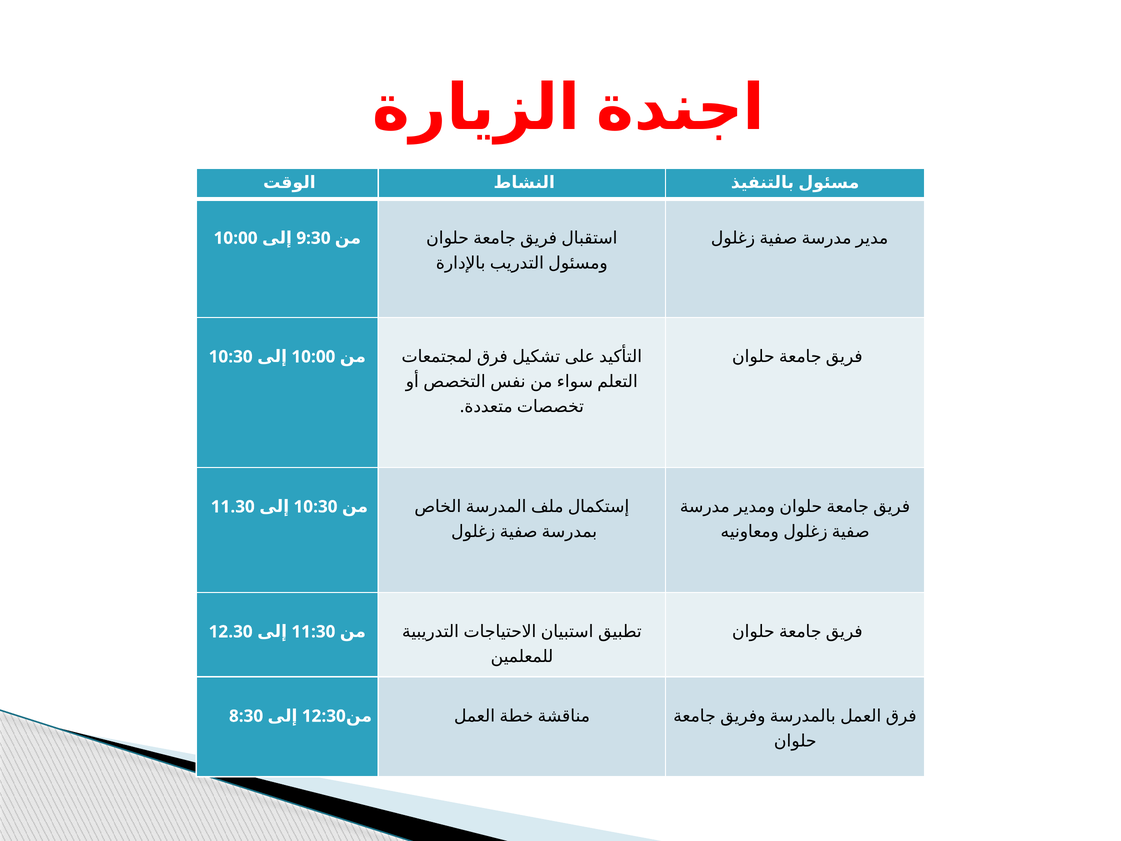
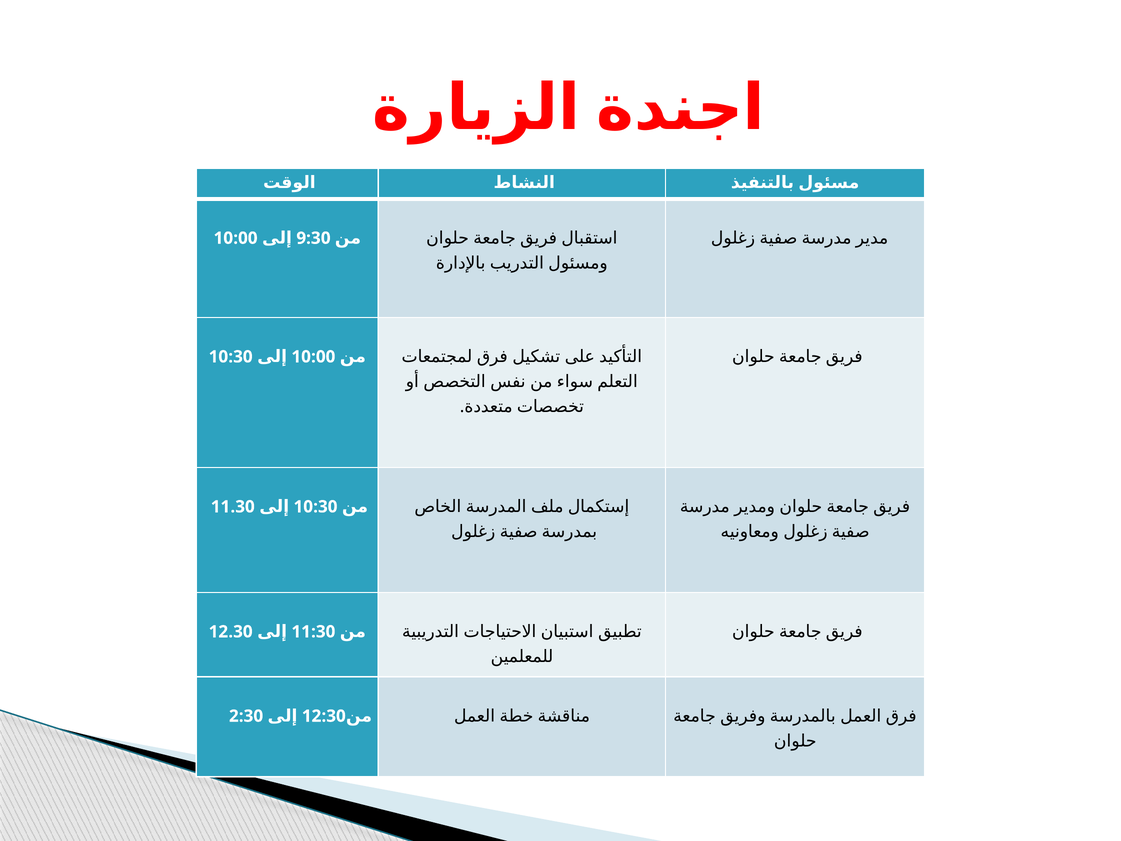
8:30: 8:30 -> 2:30
